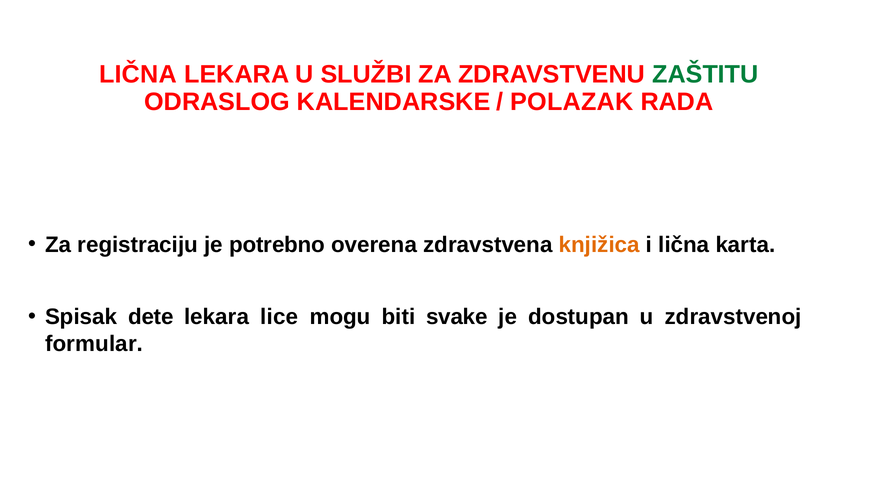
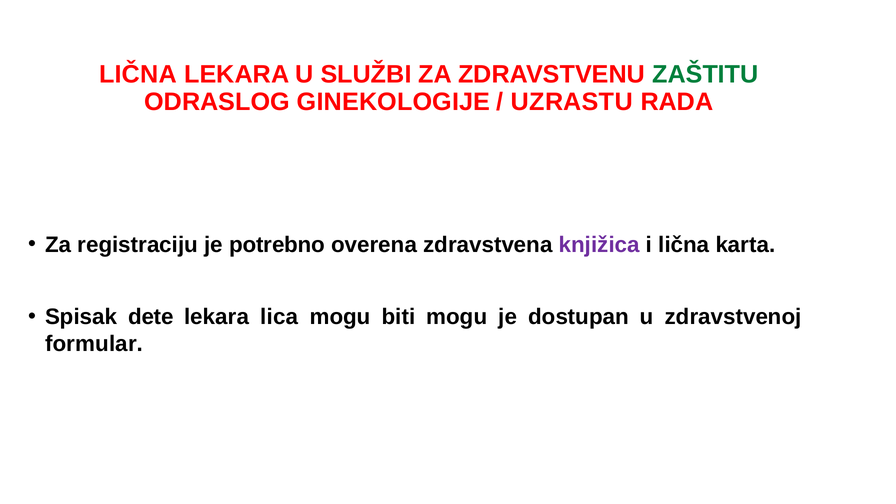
KALENDARSKE: KALENDARSKE -> GINEKOLOGIJE
POLAZAK: POLAZAK -> UZRASTU
knjižica colour: orange -> purple
lice: lice -> lica
biti svake: svake -> mogu
